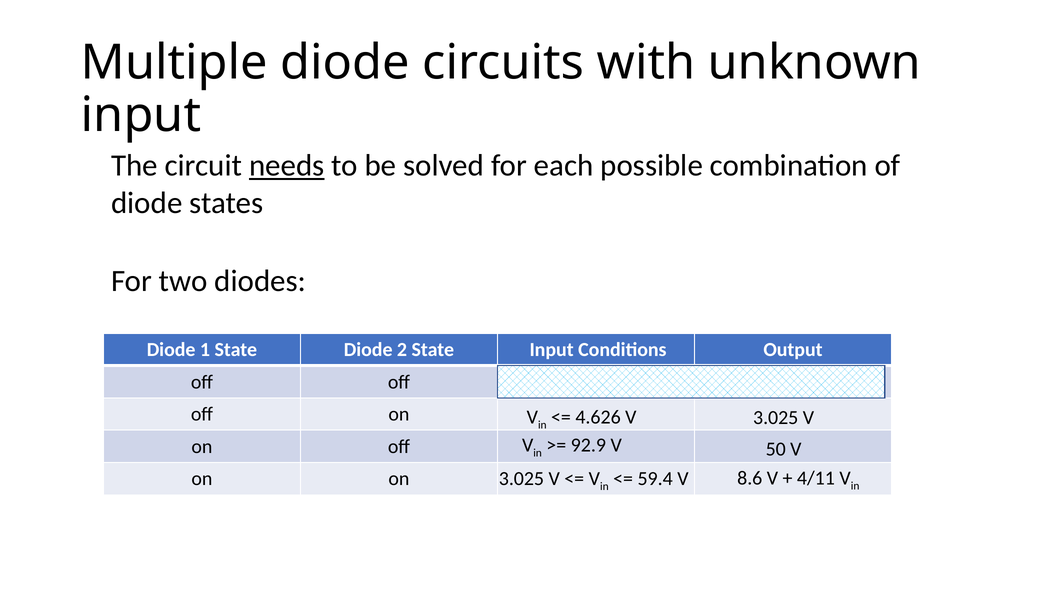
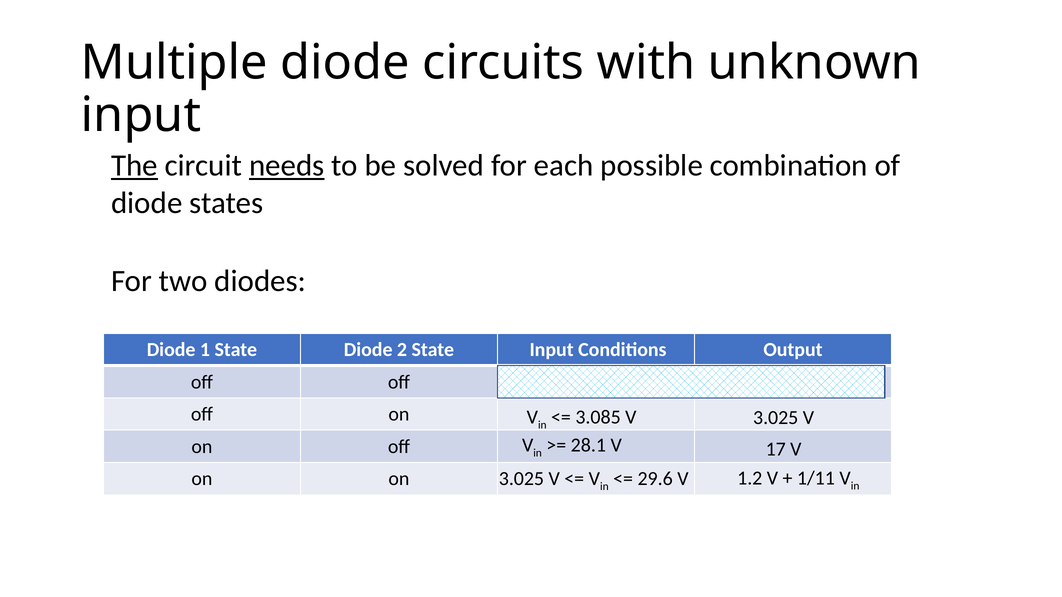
The underline: none -> present
4.626: 4.626 -> 3.085
92.9: 92.9 -> 28.1
50: 50 -> 17
59.4: 59.4 -> 29.6
8.6: 8.6 -> 1.2
4/11: 4/11 -> 1/11
